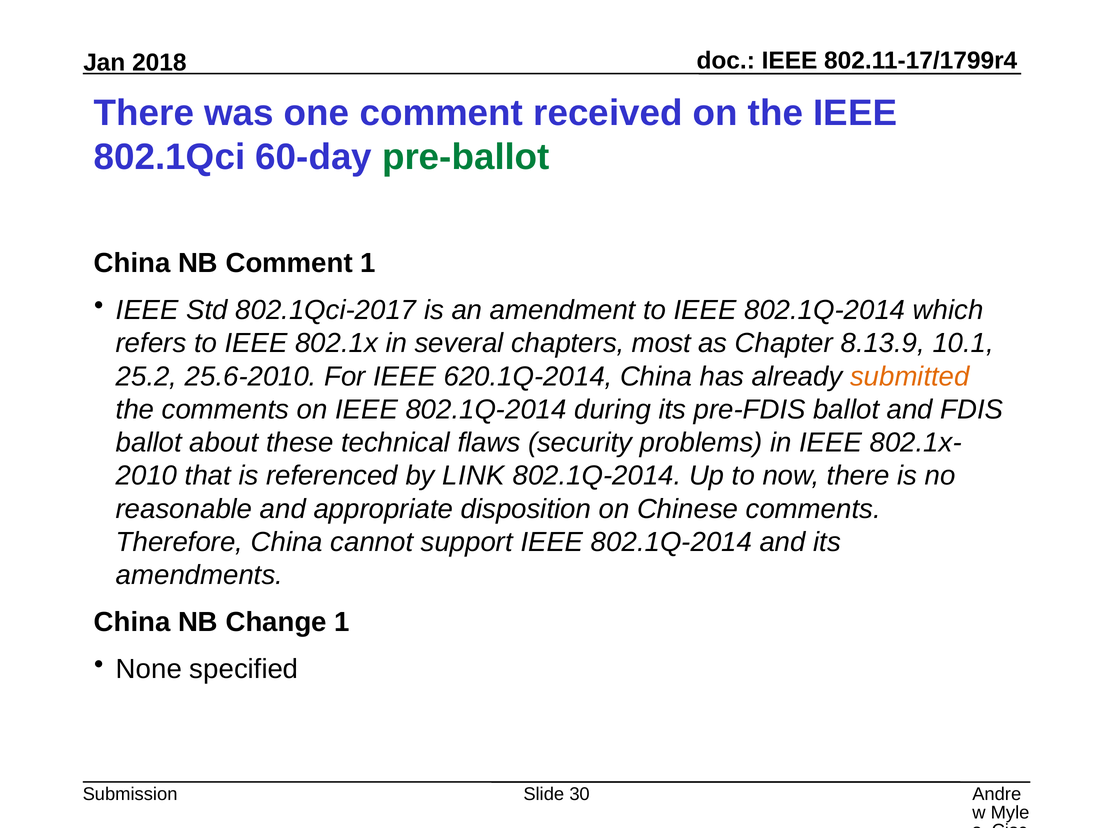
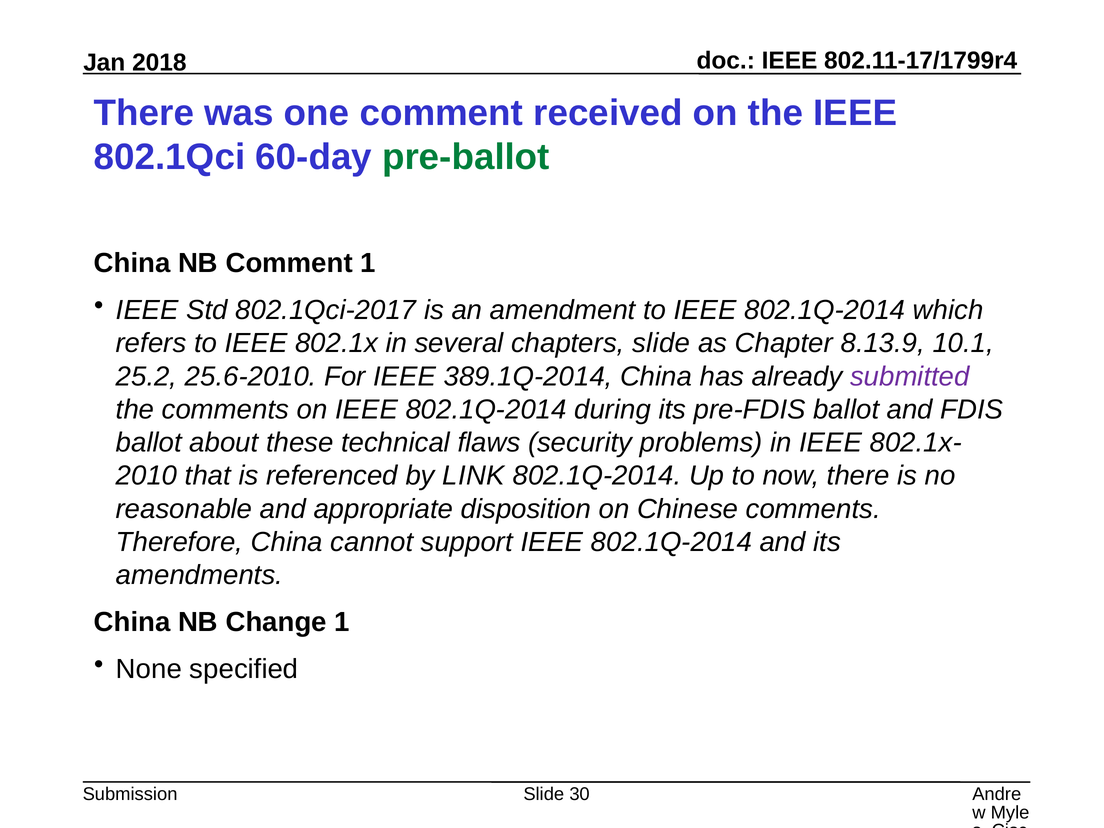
chapters most: most -> slide
620.1Q-2014: 620.1Q-2014 -> 389.1Q-2014
submitted colour: orange -> purple
